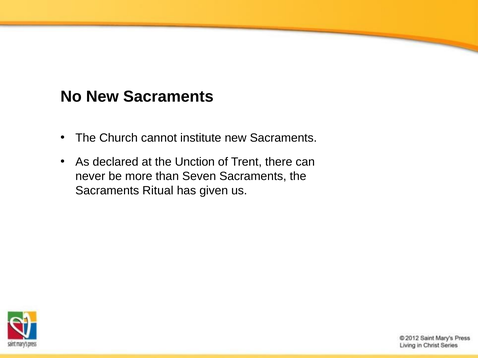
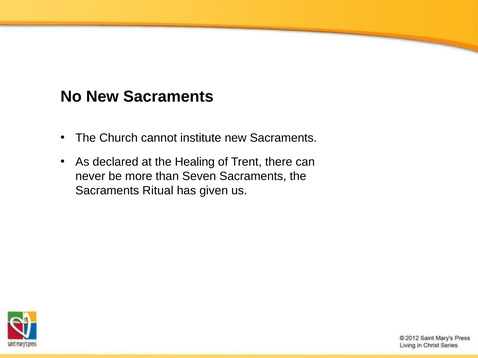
Unction: Unction -> Healing
